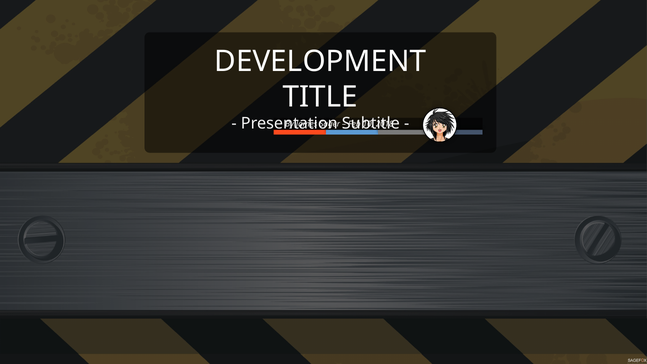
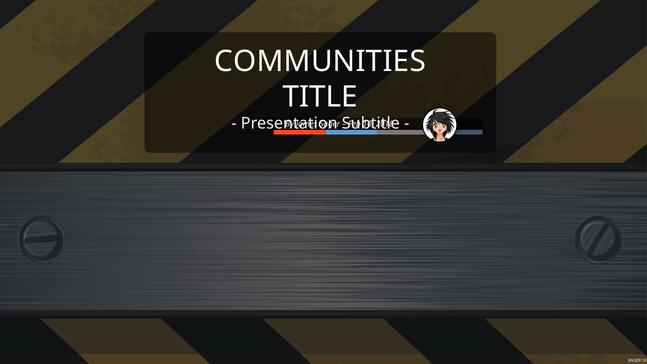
DEVELOPMENT: DEVELOPMENT -> COMMUNITIES
